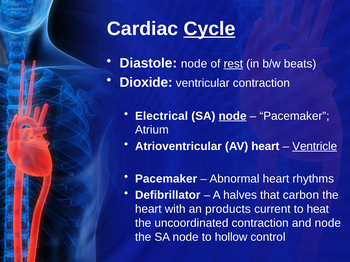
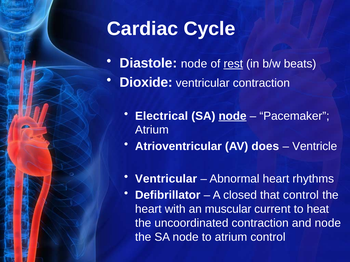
Cycle underline: present -> none
AV heart: heart -> does
Ventricle underline: present -> none
Pacemaker at (166, 179): Pacemaker -> Ventricular
halves: halves -> closed
that carbon: carbon -> control
products: products -> muscular
to hollow: hollow -> atrium
